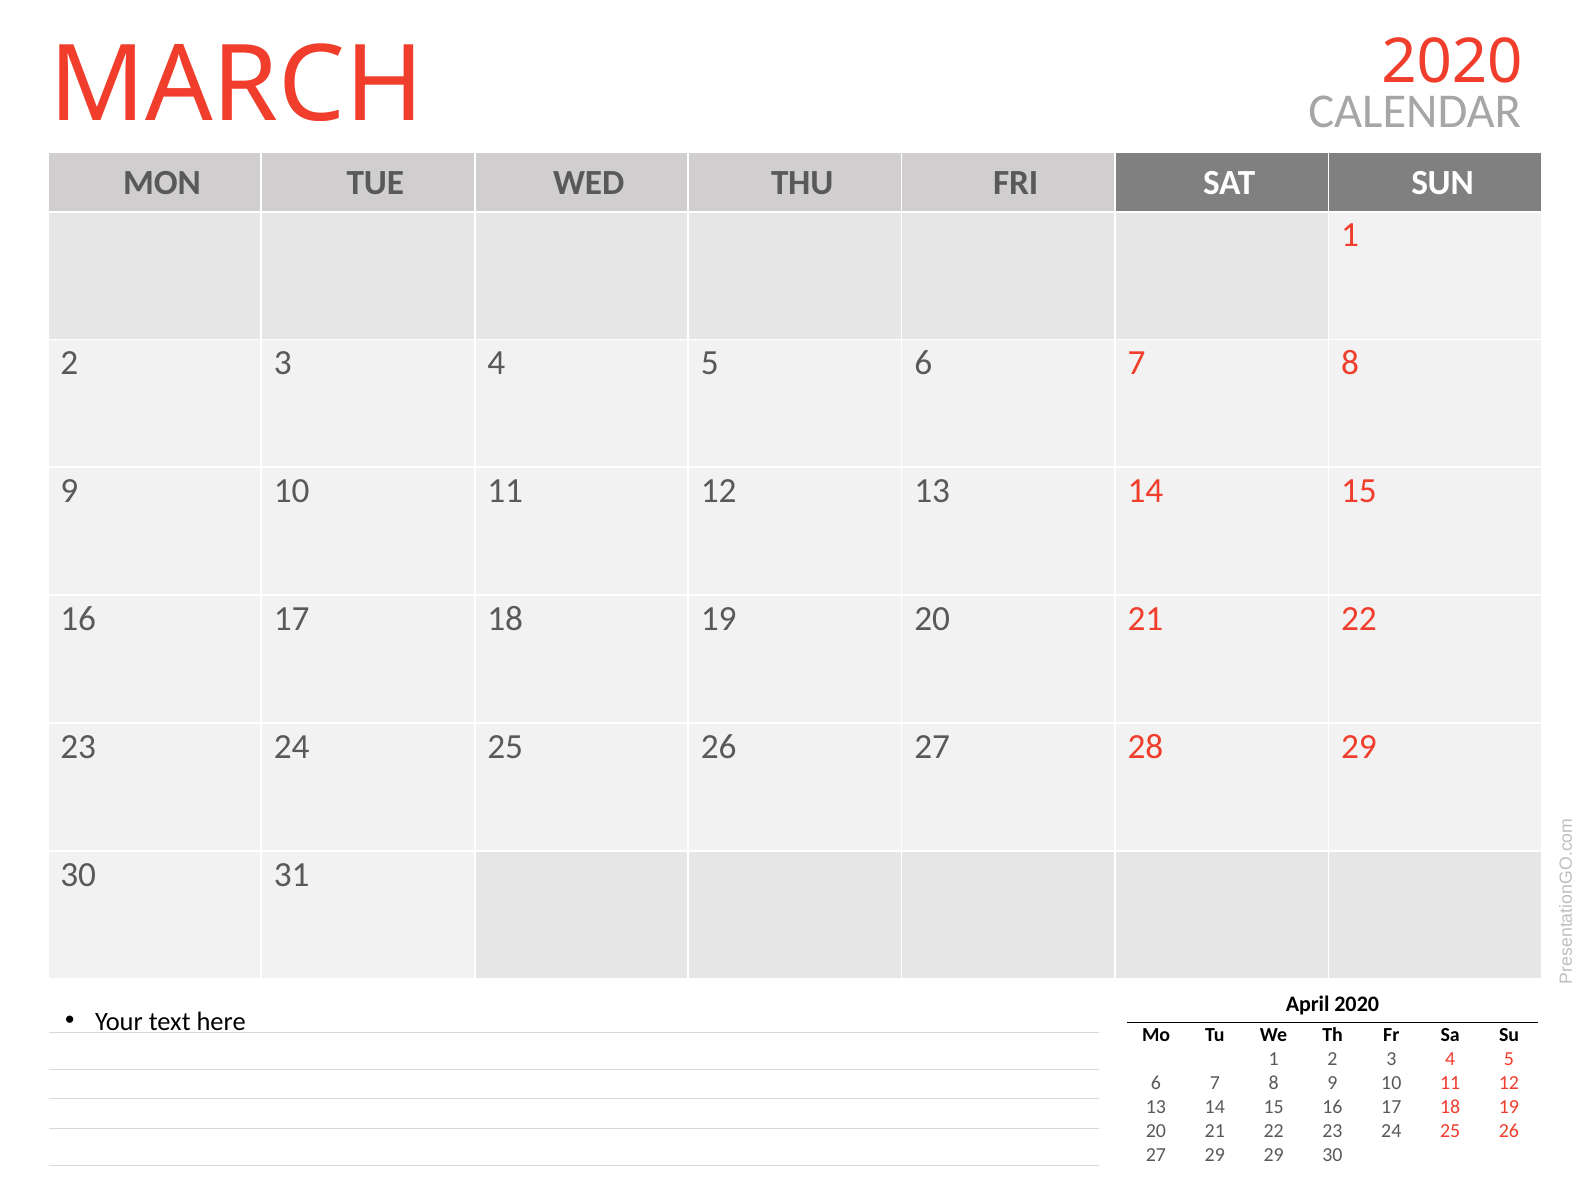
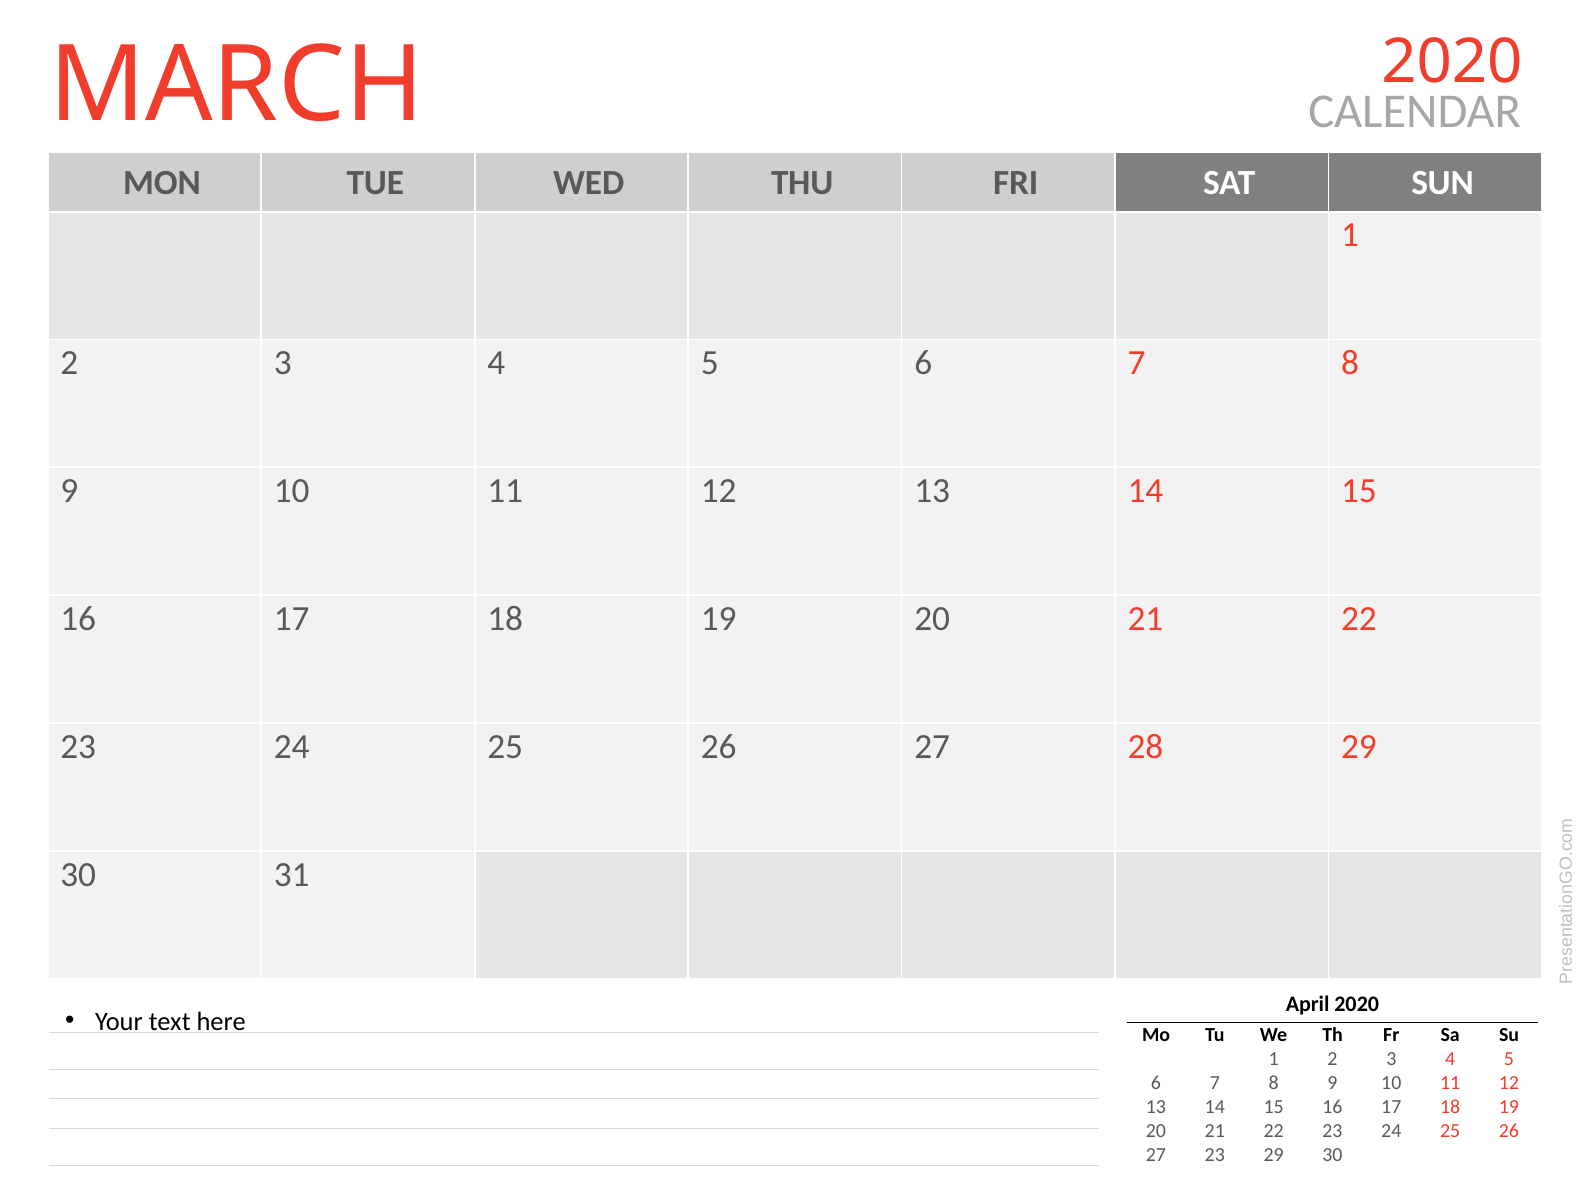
27 29: 29 -> 23
